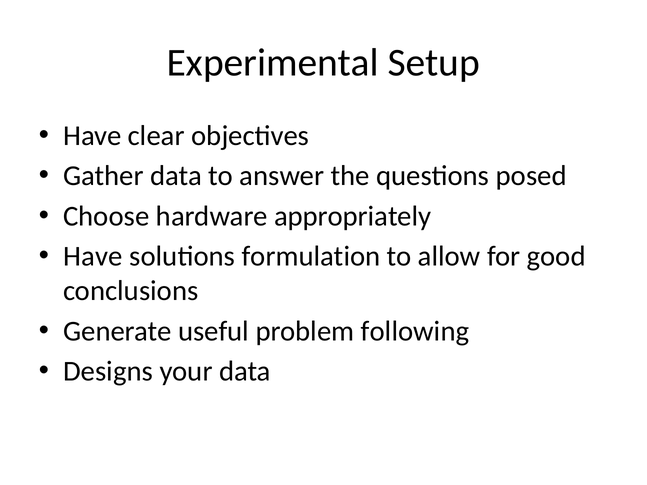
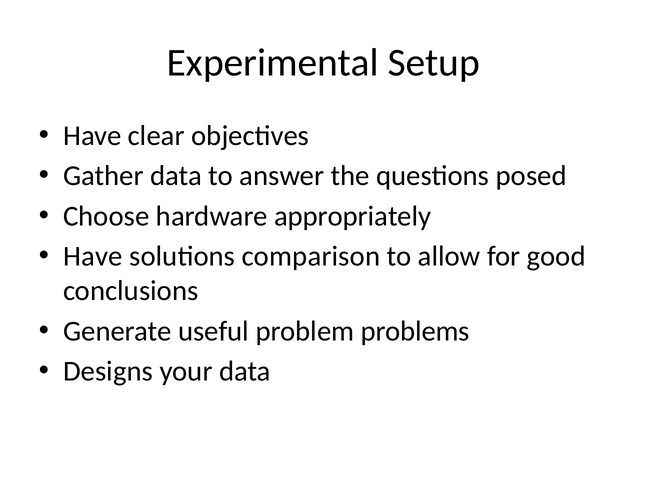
formulation: formulation -> comparison
following: following -> problems
